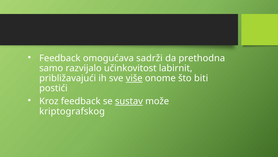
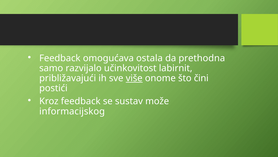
sadrži: sadrži -> ostala
biti: biti -> čini
sustav underline: present -> none
kriptografskog: kriptografskog -> informacijskog
